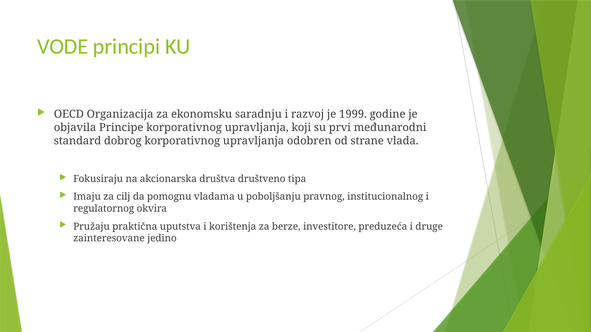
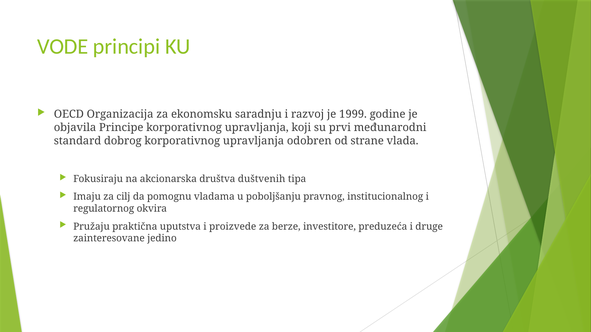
društveno: društveno -> duštvenih
korištenja: korištenja -> proizvede
